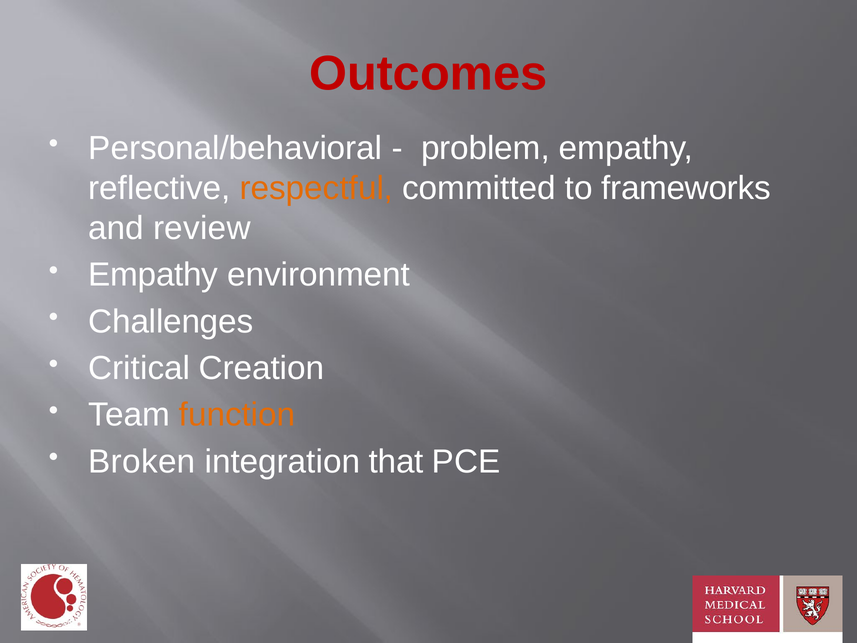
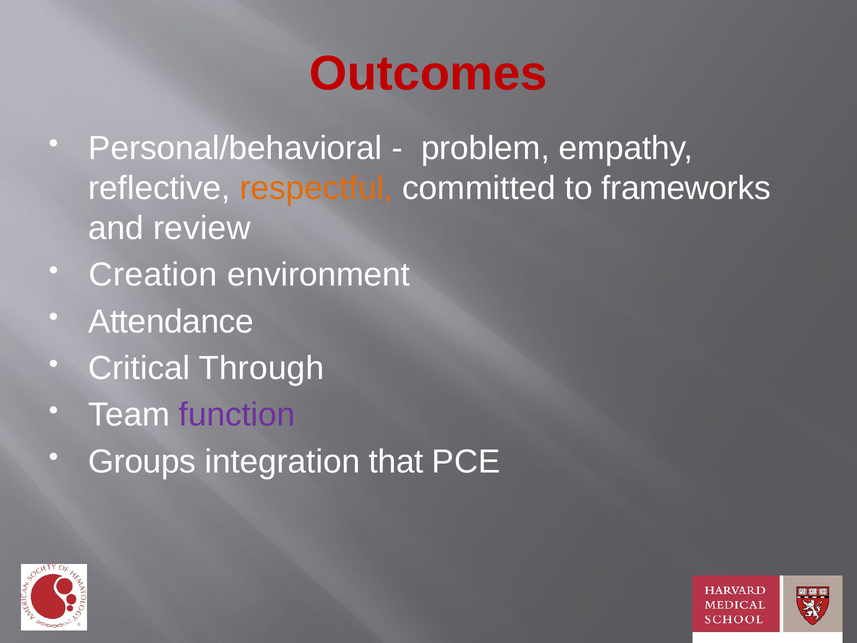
Empathy at (153, 275): Empathy -> Creation
Challenges: Challenges -> Attendance
Creation: Creation -> Through
function colour: orange -> purple
Broken: Broken -> Groups
